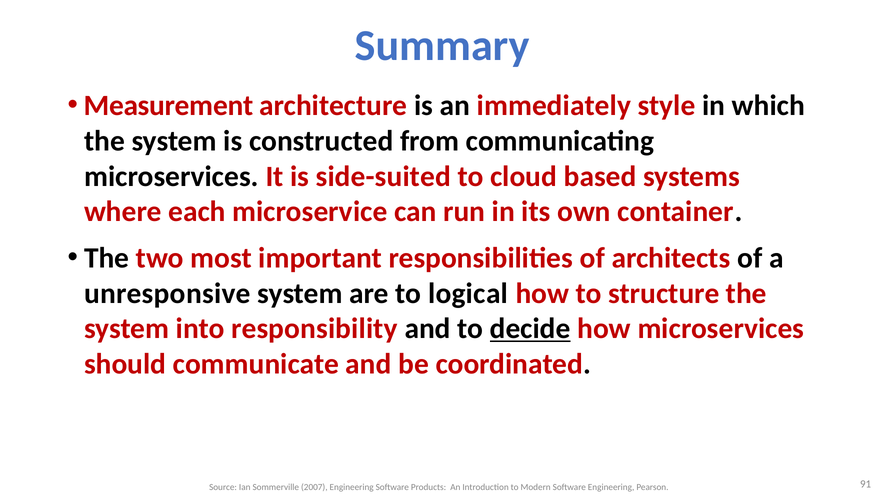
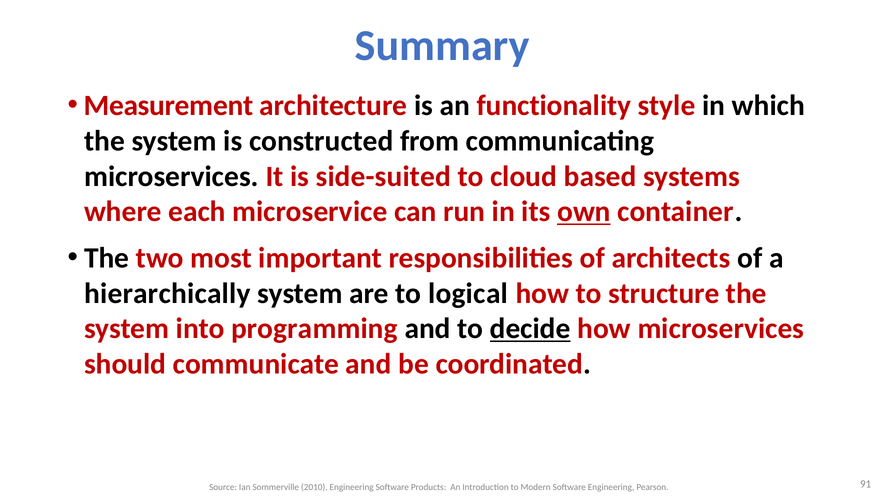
immediately: immediately -> functionality
own underline: none -> present
unresponsive: unresponsive -> hierarchically
responsibility: responsibility -> programming
2007: 2007 -> 2010
